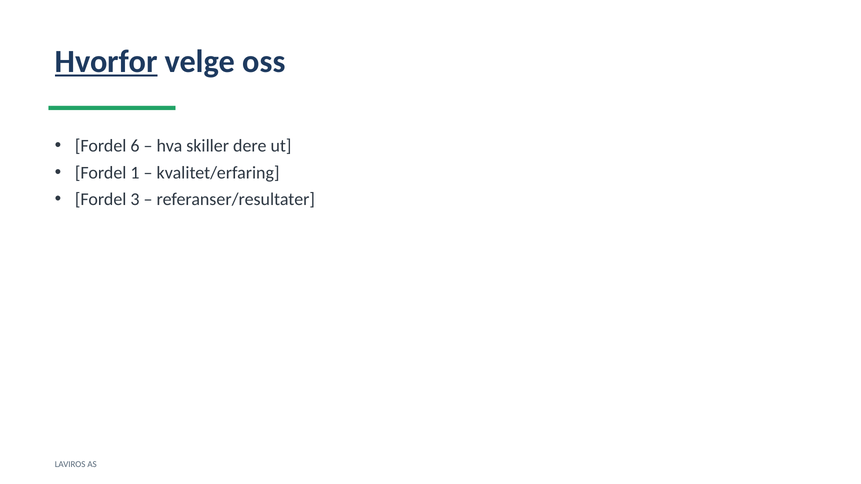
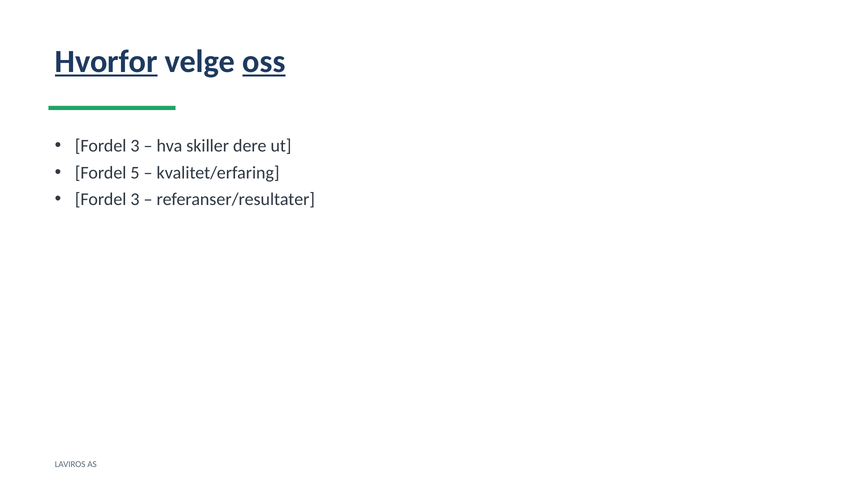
oss underline: none -> present
6 at (135, 146): 6 -> 3
1: 1 -> 5
